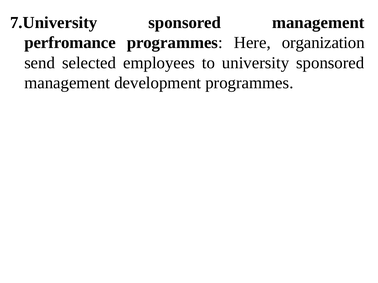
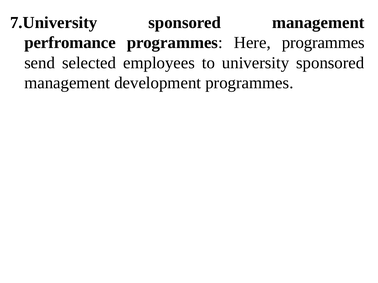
Here organization: organization -> programmes
